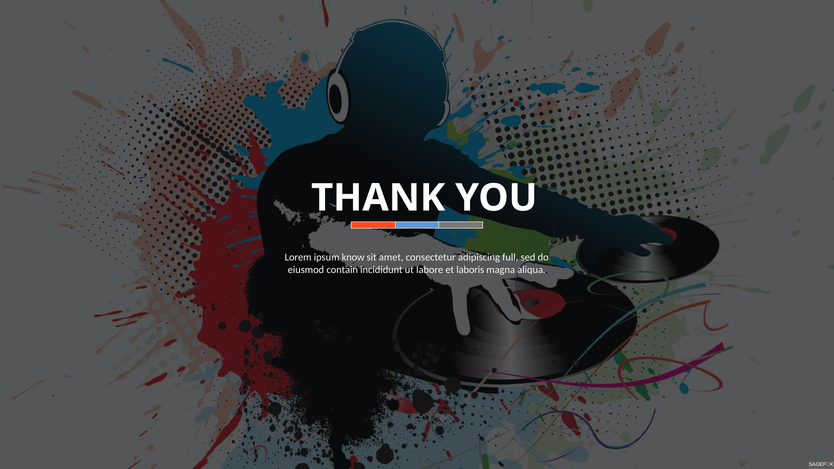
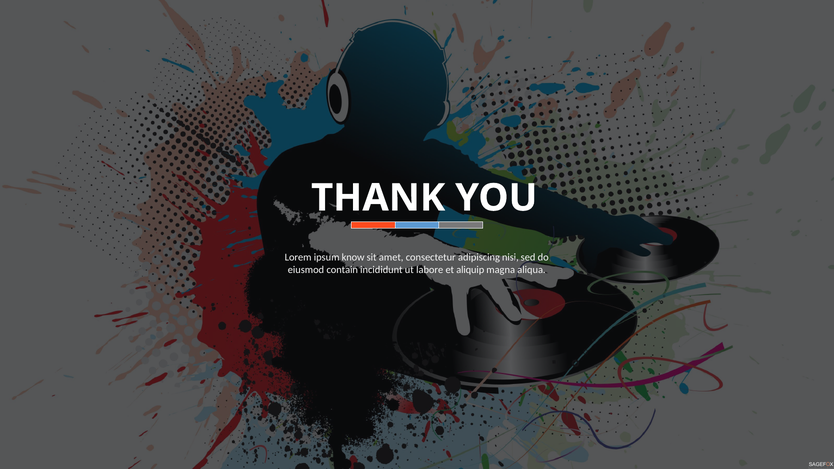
full: full -> nisi
laboris: laboris -> aliquip
